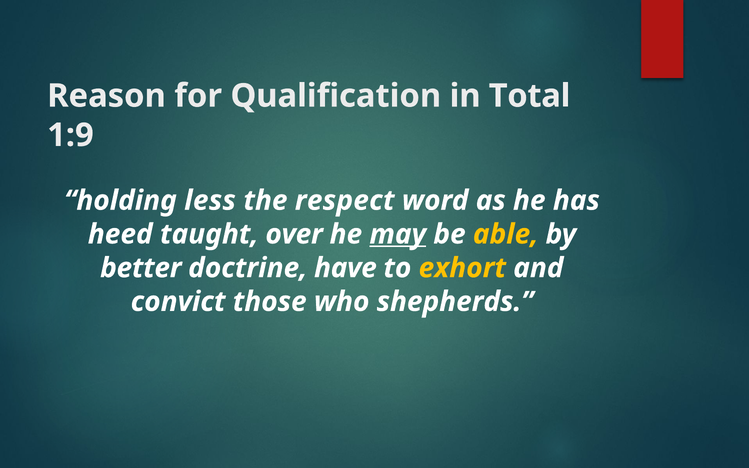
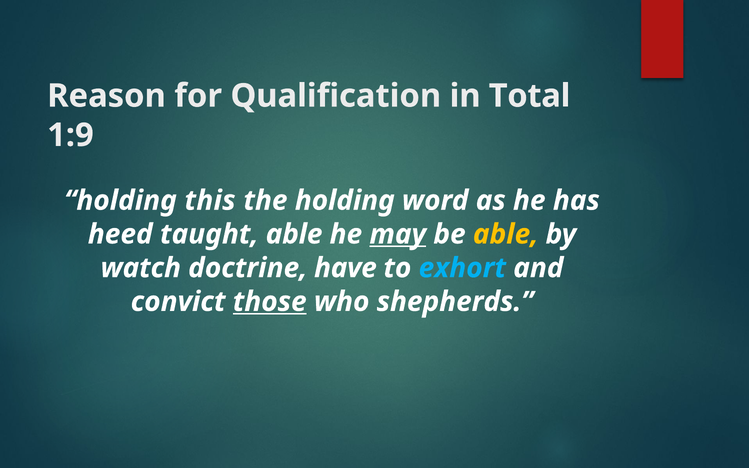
less: less -> this
the respect: respect -> holding
taught over: over -> able
better: better -> watch
exhort colour: yellow -> light blue
those underline: none -> present
